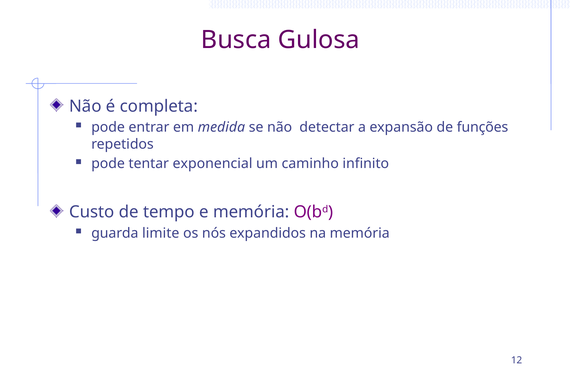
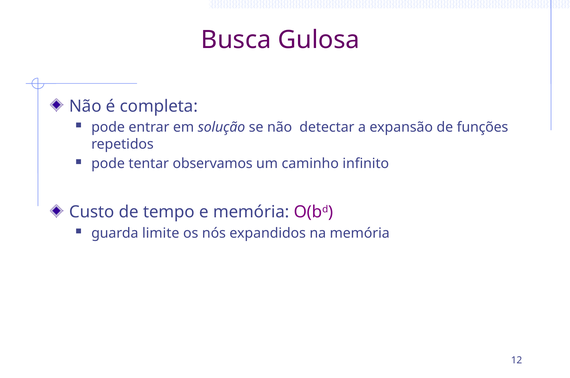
medida: medida -> solução
exponencial: exponencial -> observamos
